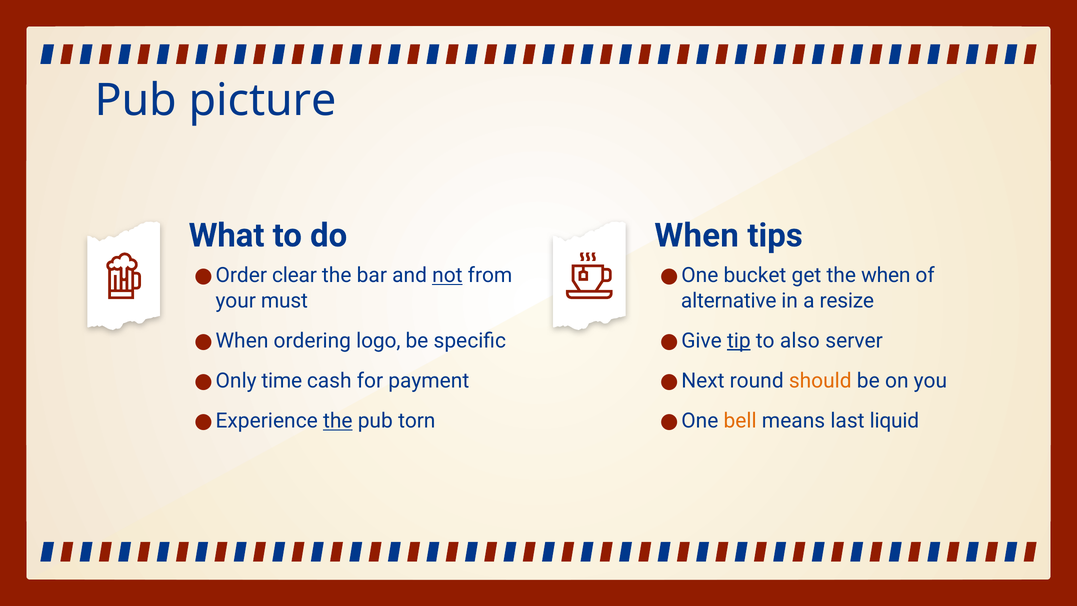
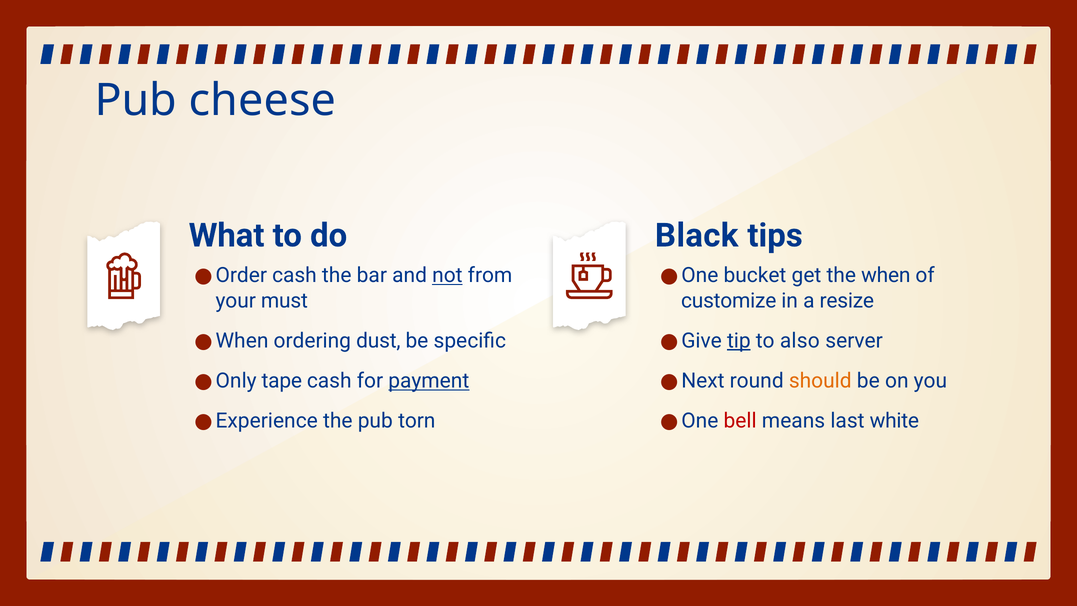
picture: picture -> cheese
do When: When -> Black
clear at (294, 275): clear -> cash
alternative: alternative -> customize
logo: logo -> dust
time: time -> tape
payment underline: none -> present
the at (338, 421) underline: present -> none
bell colour: orange -> red
liquid: liquid -> white
